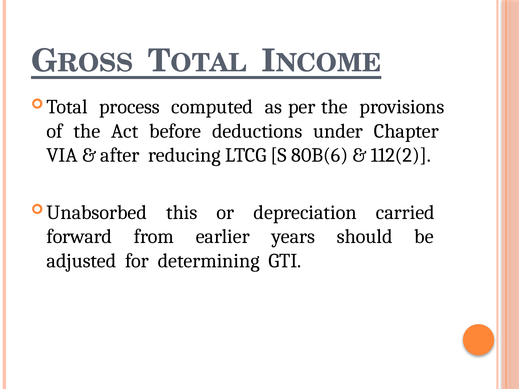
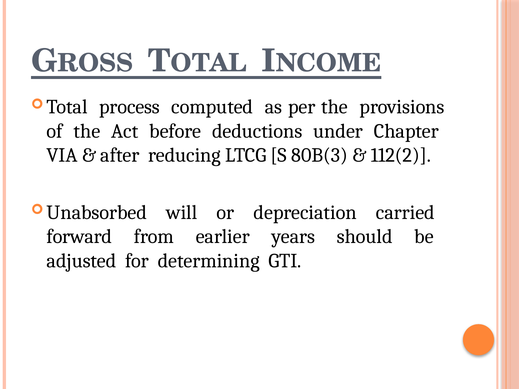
80B(6: 80B(6 -> 80B(3
this: this -> will
